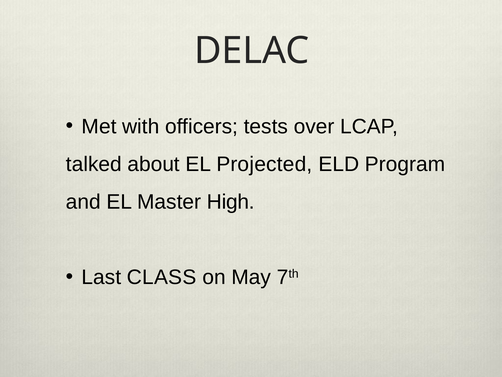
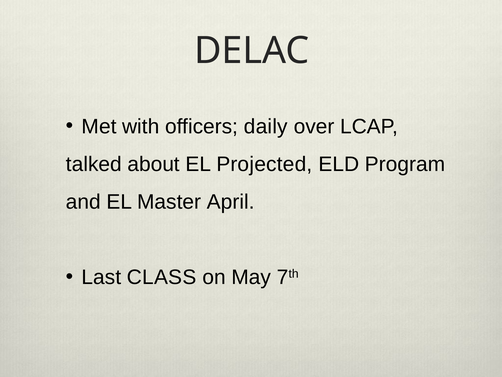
tests: tests -> daily
High: High -> April
